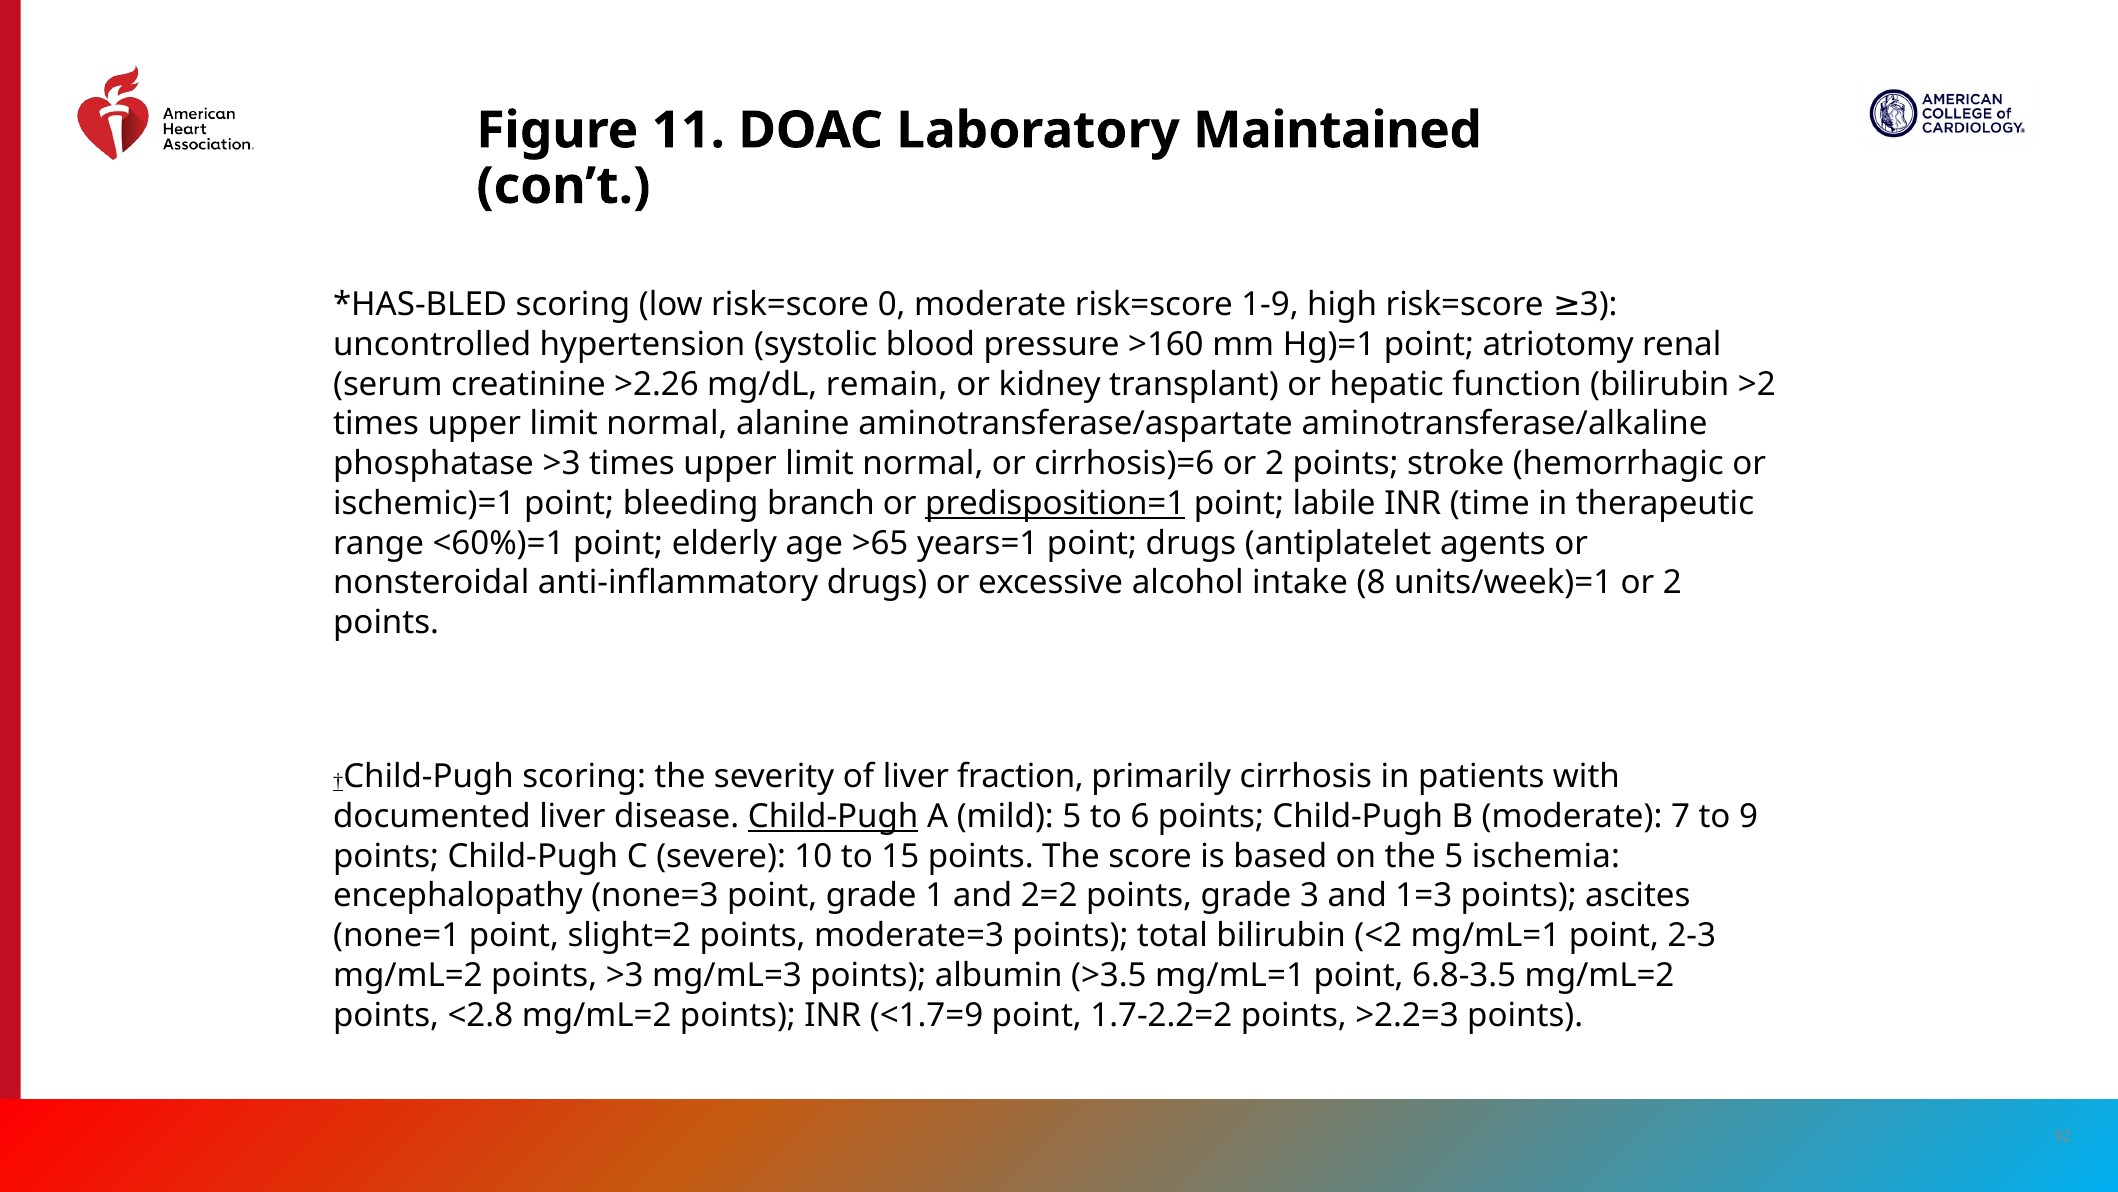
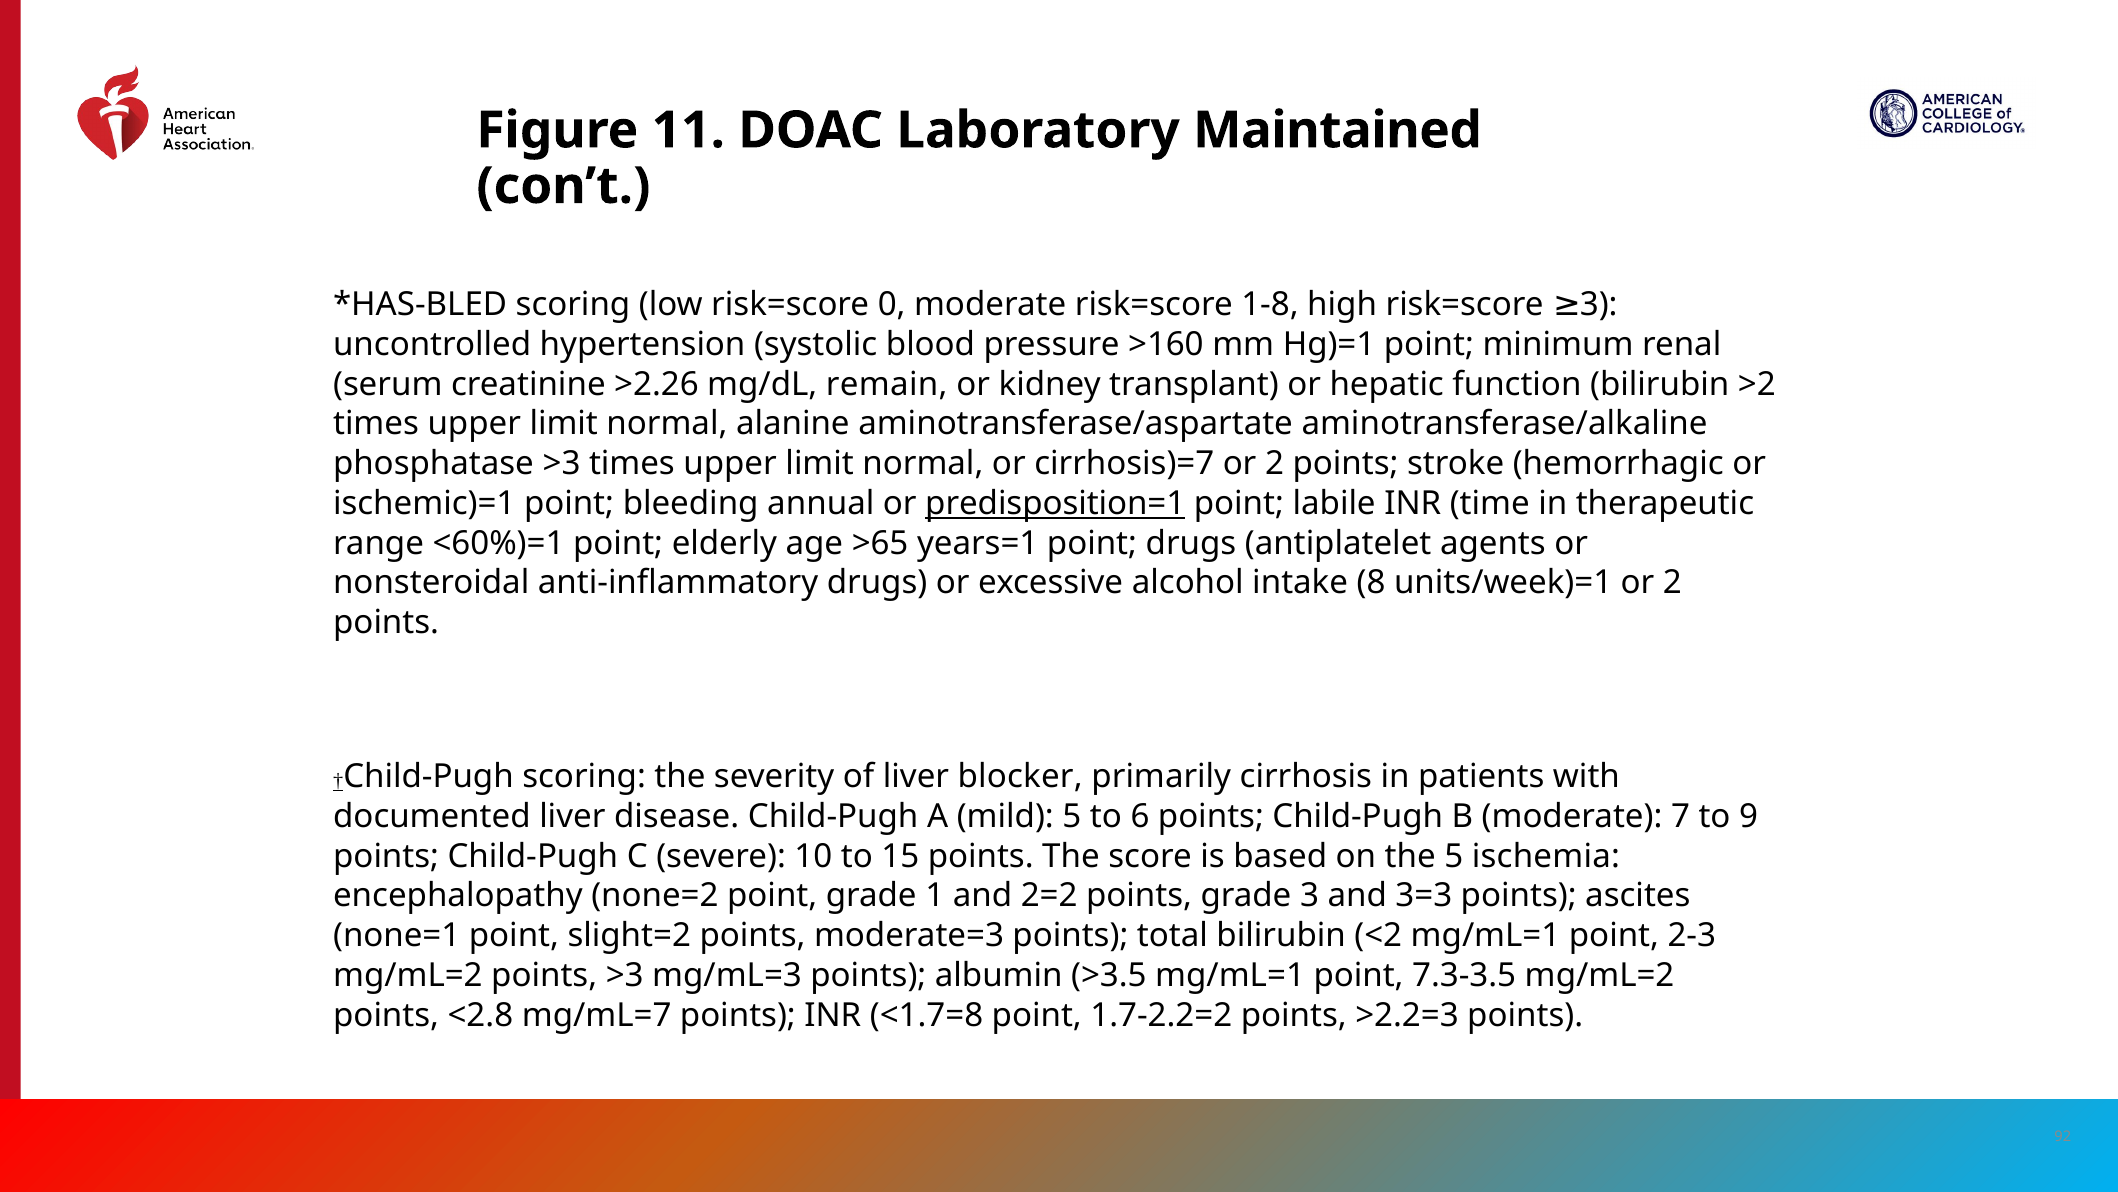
1-9: 1-9 -> 1-8
atriotomy: atriotomy -> minimum
cirrhosis)=6: cirrhosis)=6 -> cirrhosis)=7
branch: branch -> annual
fraction: fraction -> blocker
Child-Pugh at (833, 816) underline: present -> none
none=3: none=3 -> none=2
1=3: 1=3 -> 3=3
6.8-3.5: 6.8-3.5 -> 7.3-3.5
<2.8 mg/mL=2: mg/mL=2 -> mg/mL=7
<1.7=9: <1.7=9 -> <1.7=8
